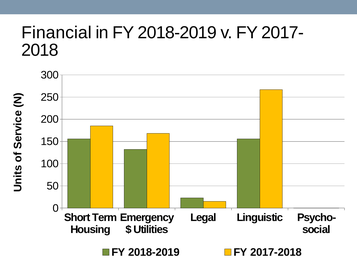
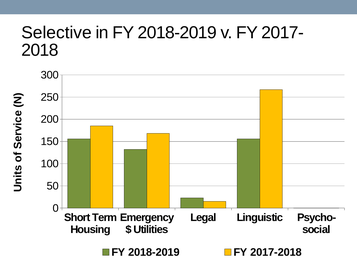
Financial: Financial -> Selective
